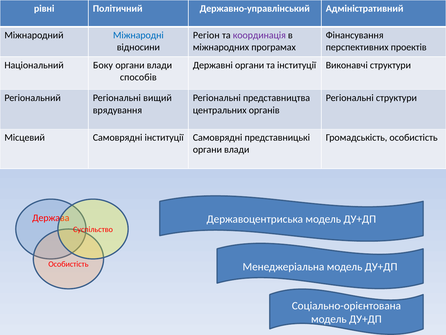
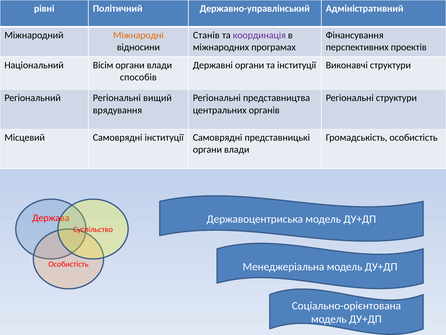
Міжнародні colour: blue -> orange
Регіон: Регіон -> Станів
Боку: Боку -> Вісім
